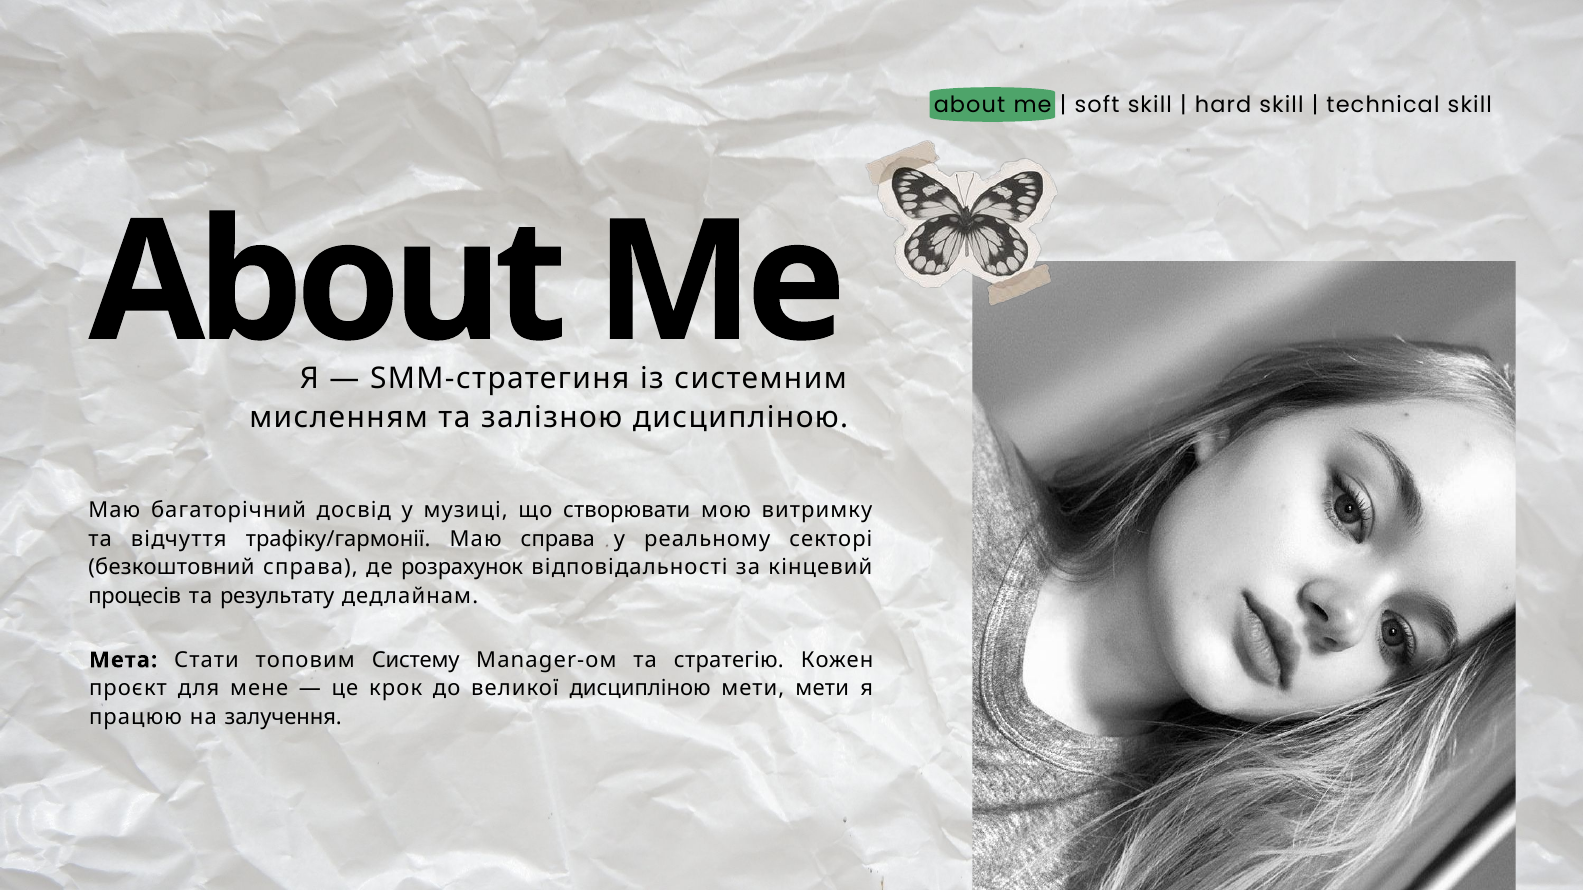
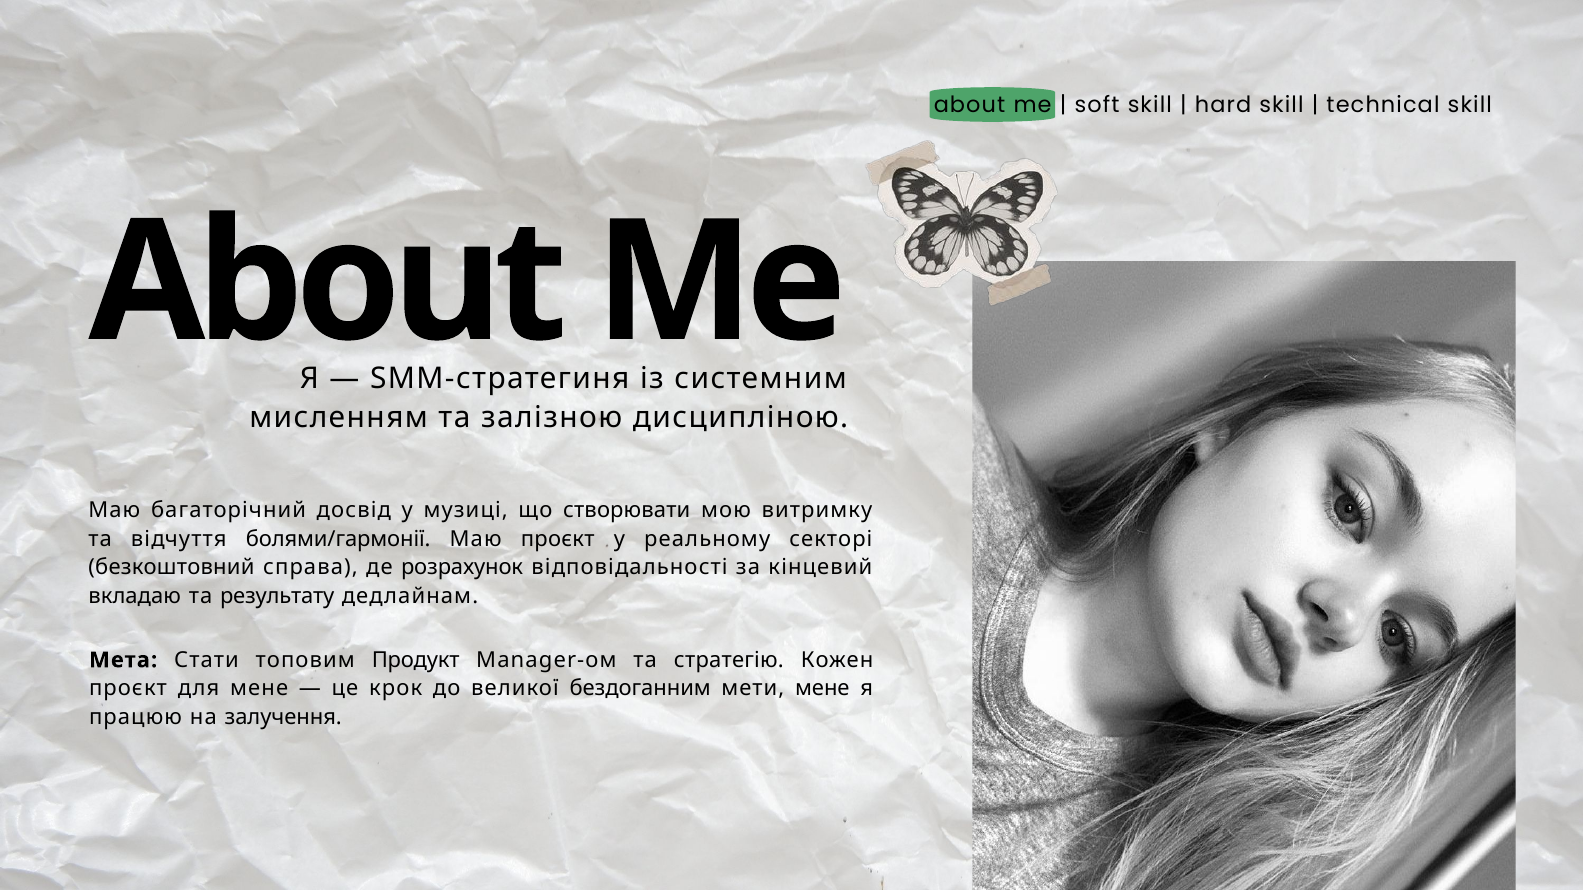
трафіку/гармонії: трафіку/гармонії -> болями/гармонії
Маю справа: справа -> проєкт
процесів: процесів -> вкладаю
Систему: Систему -> Продукт
великої дисципліною: дисципліною -> бездоганним
мети мети: мети -> мене
